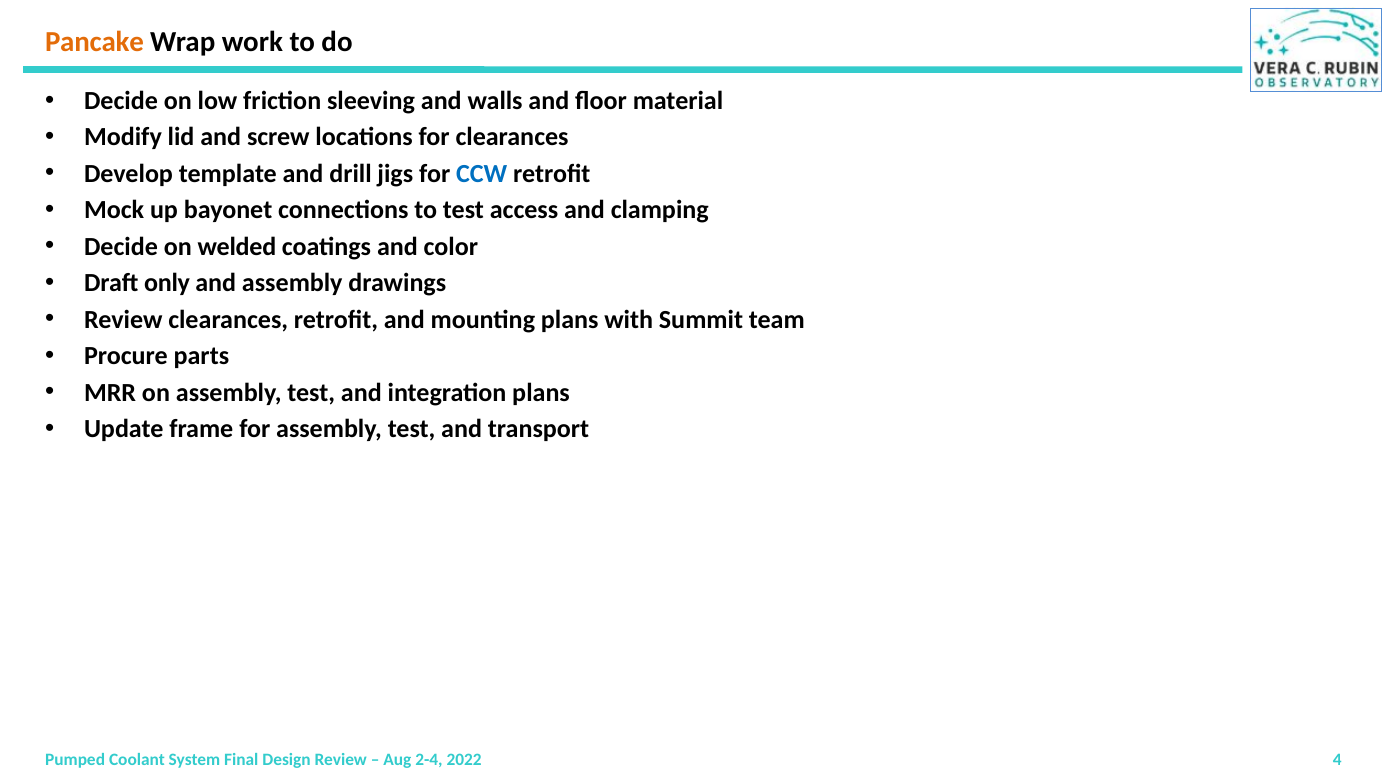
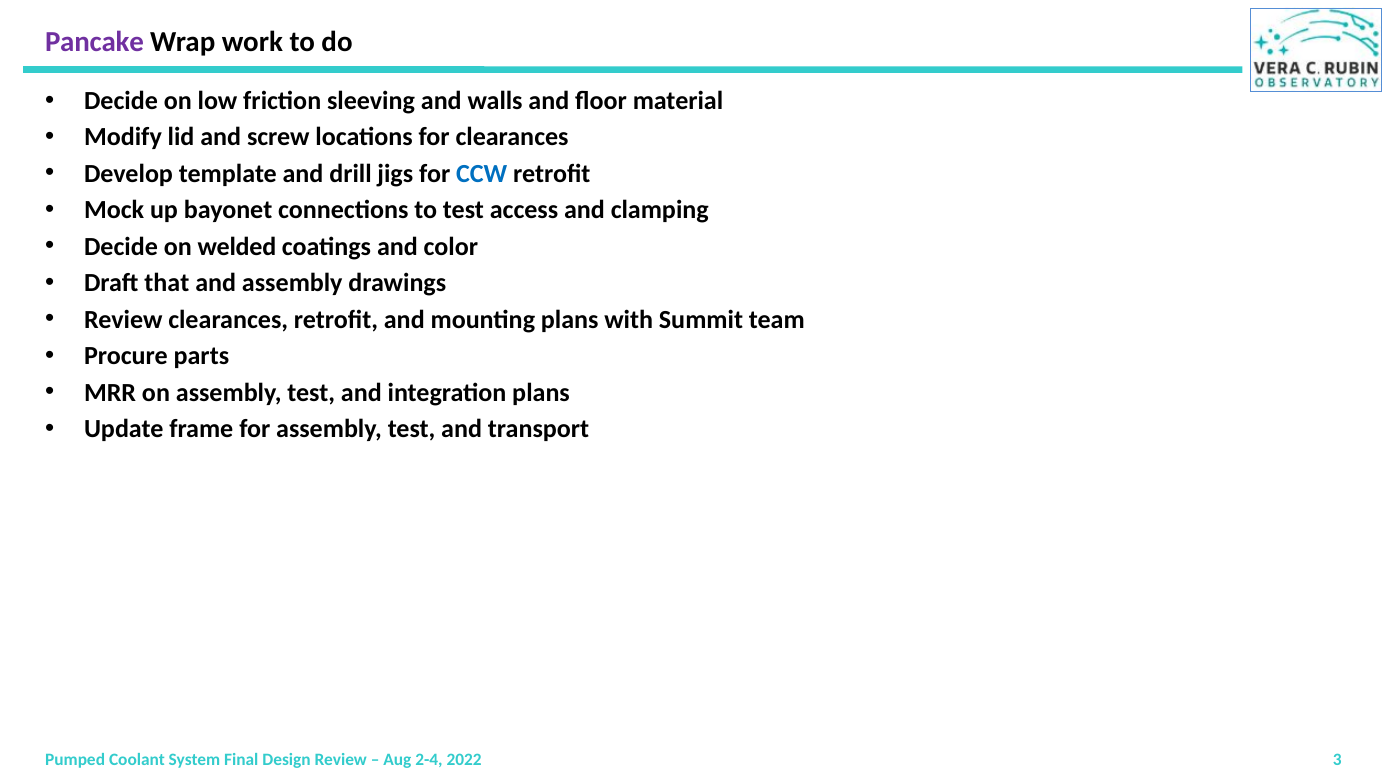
Pancake colour: orange -> purple
only: only -> that
4: 4 -> 3
